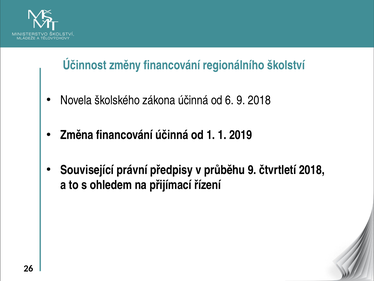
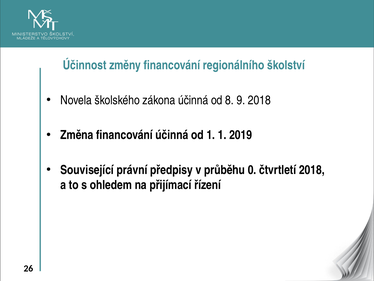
6: 6 -> 8
průběhu 9: 9 -> 0
